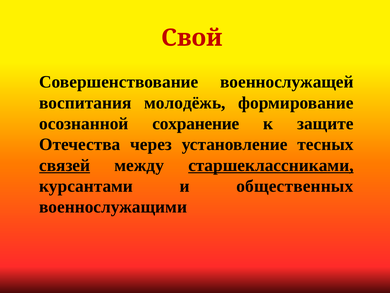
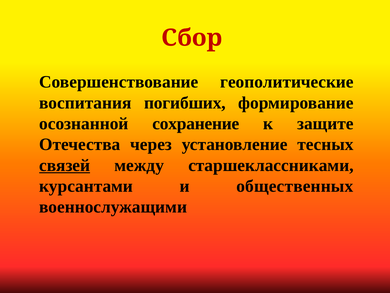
Свой: Свой -> Сбор
военнослужащей: военнослужащей -> геополитические
молодёжь: молодёжь -> погибших
старшеклассниками underline: present -> none
